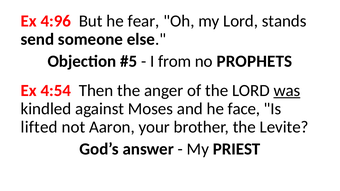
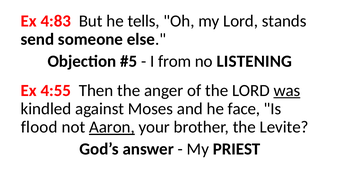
4:96: 4:96 -> 4:83
fear: fear -> tells
PROPHETS: PROPHETS -> LISTENING
4:54: 4:54 -> 4:55
lifted: lifted -> flood
Aaron underline: none -> present
